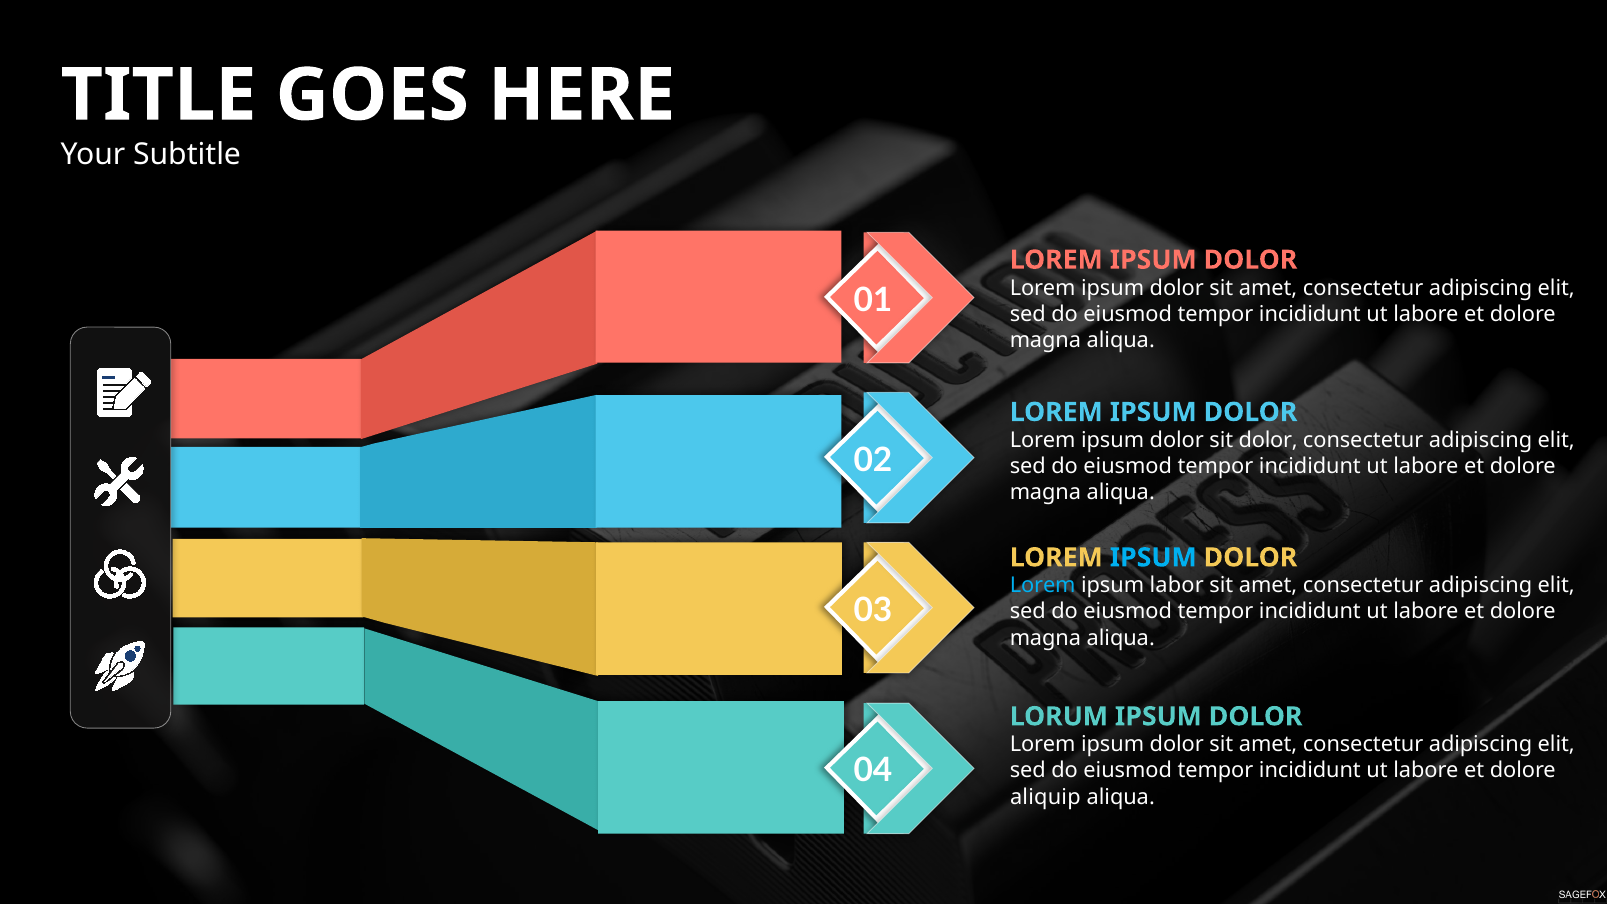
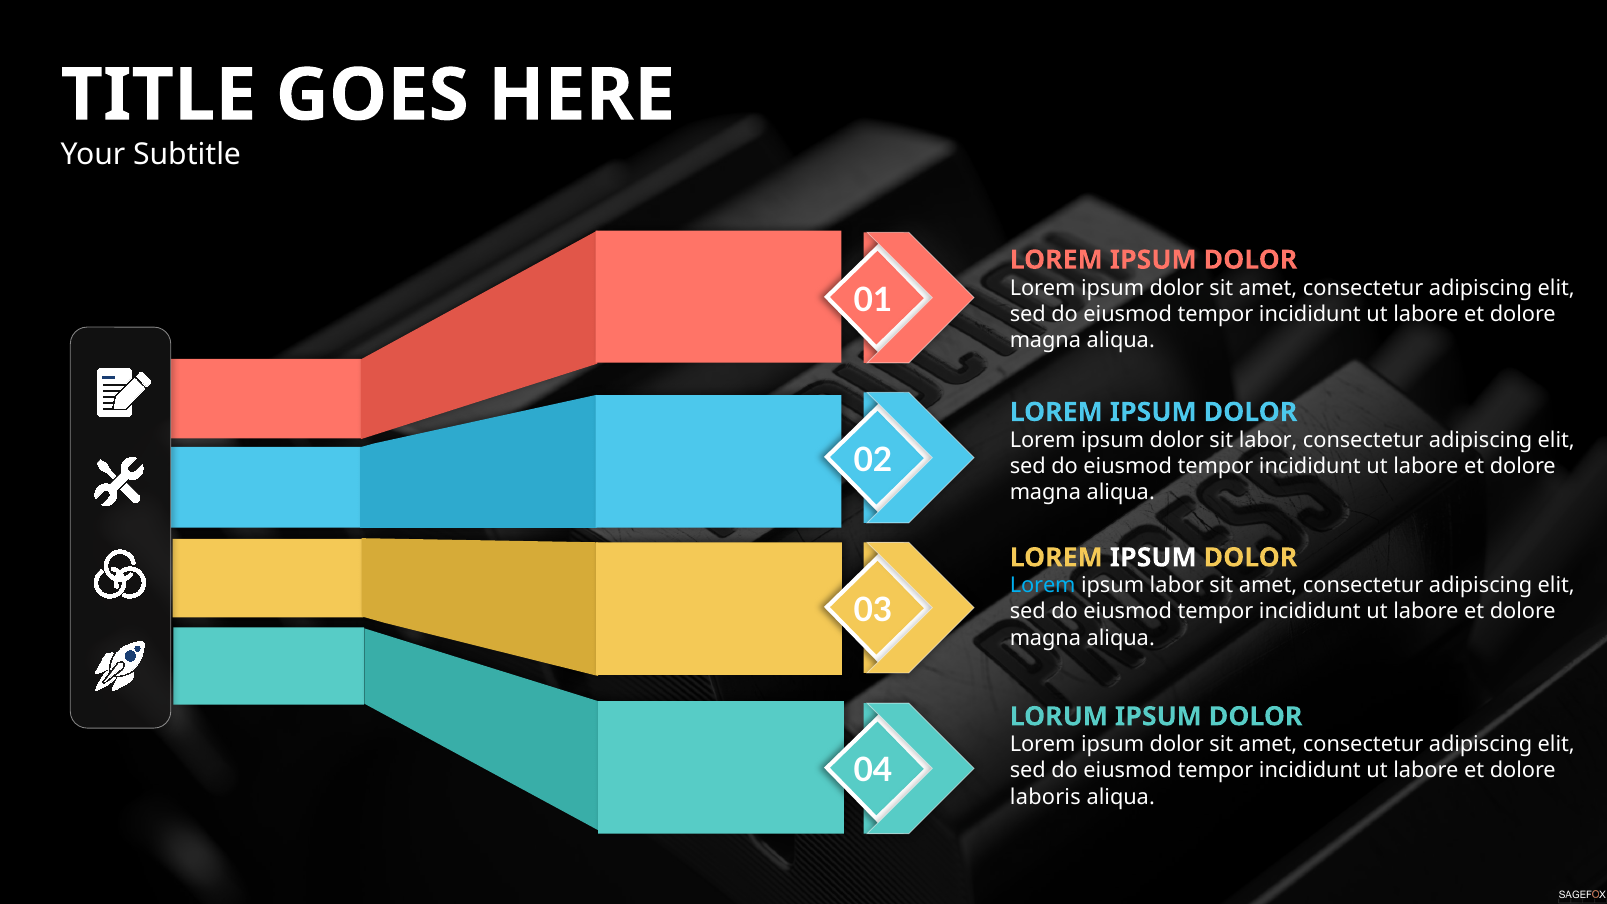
sit dolor: dolor -> labor
IPSUM at (1153, 558) colour: light blue -> white
aliquip: aliquip -> laboris
